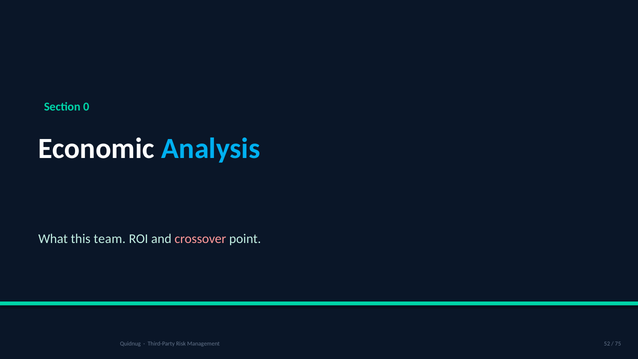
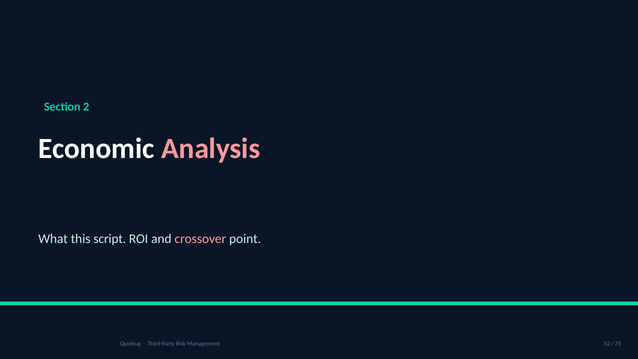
0: 0 -> 2
Analysis colour: light blue -> pink
team: team -> script
